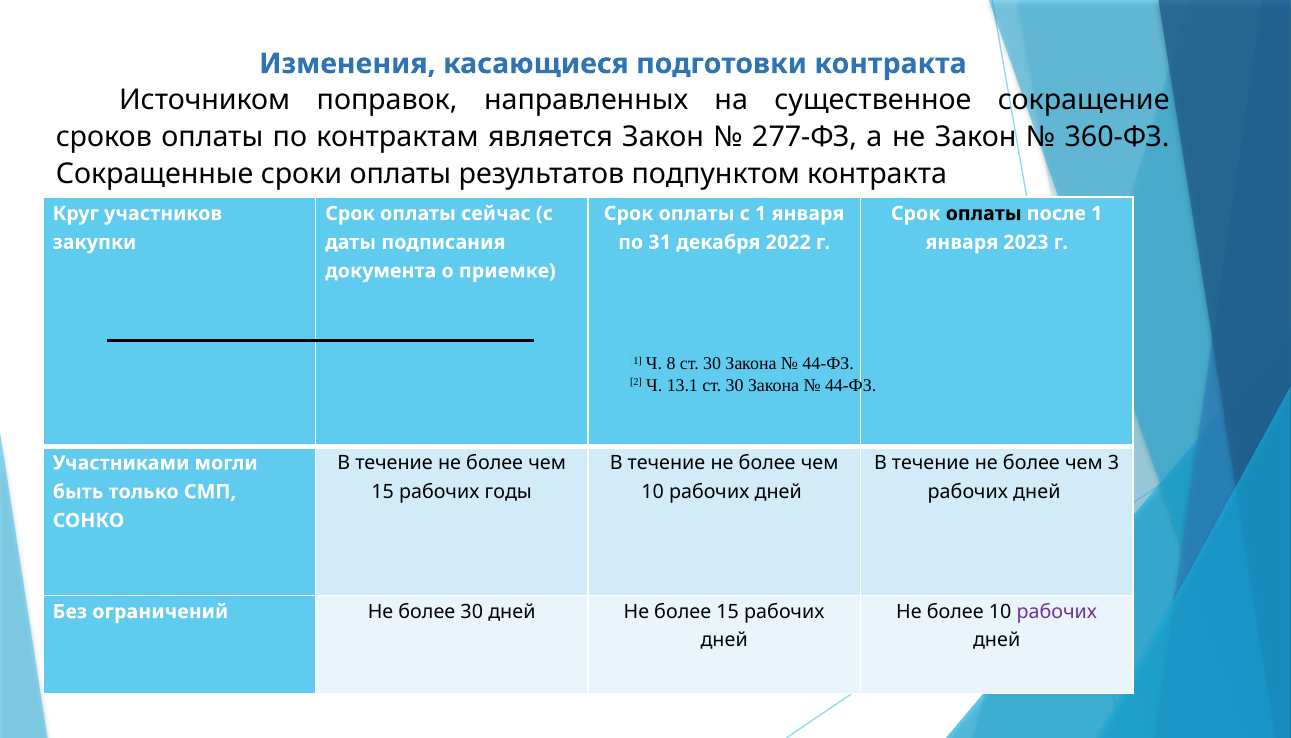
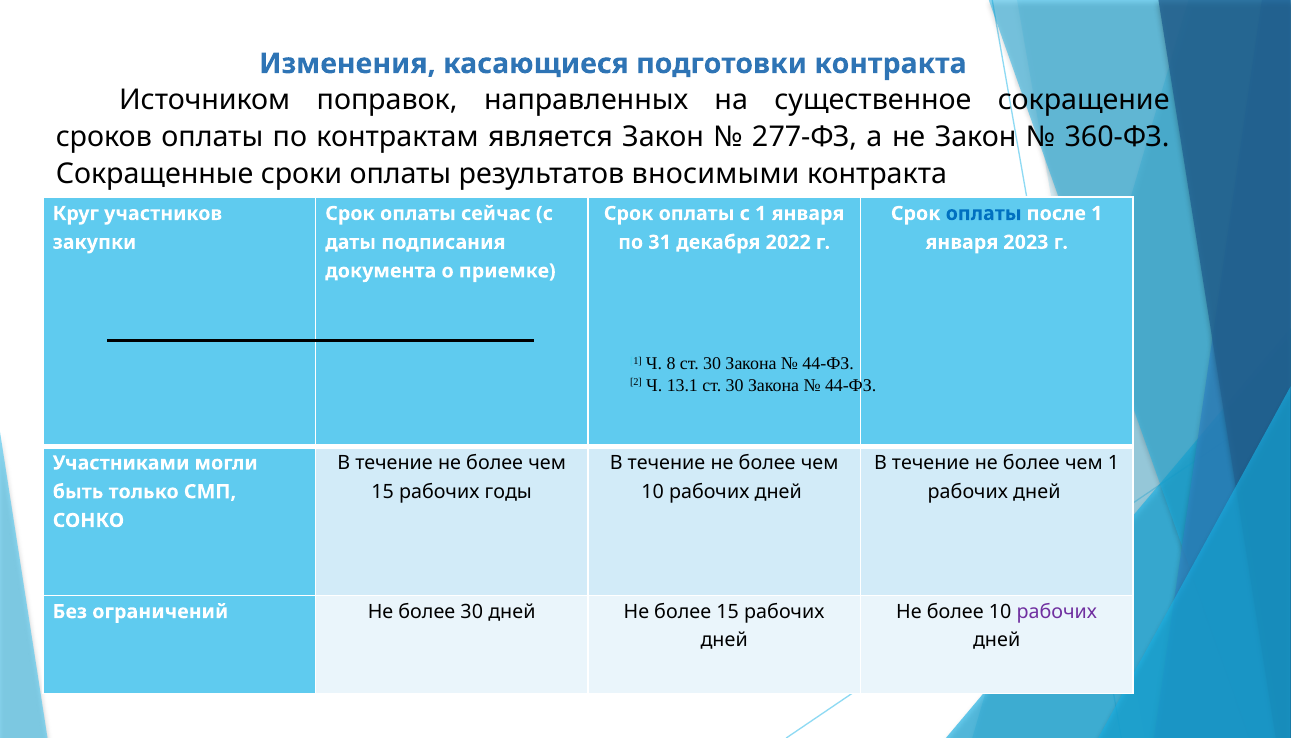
подпунктом: подпунктом -> вносимыми
оплаты at (984, 214) colour: black -> blue
чем 3: 3 -> 1
